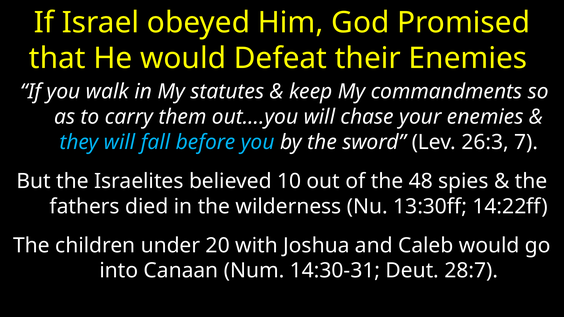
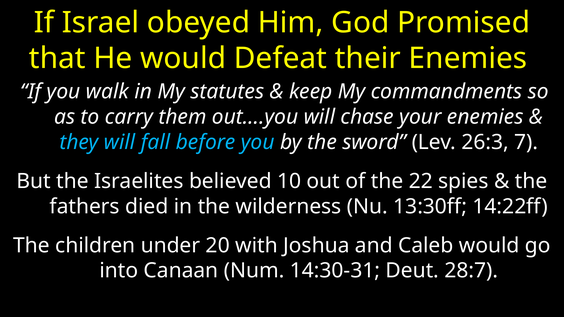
48: 48 -> 22
